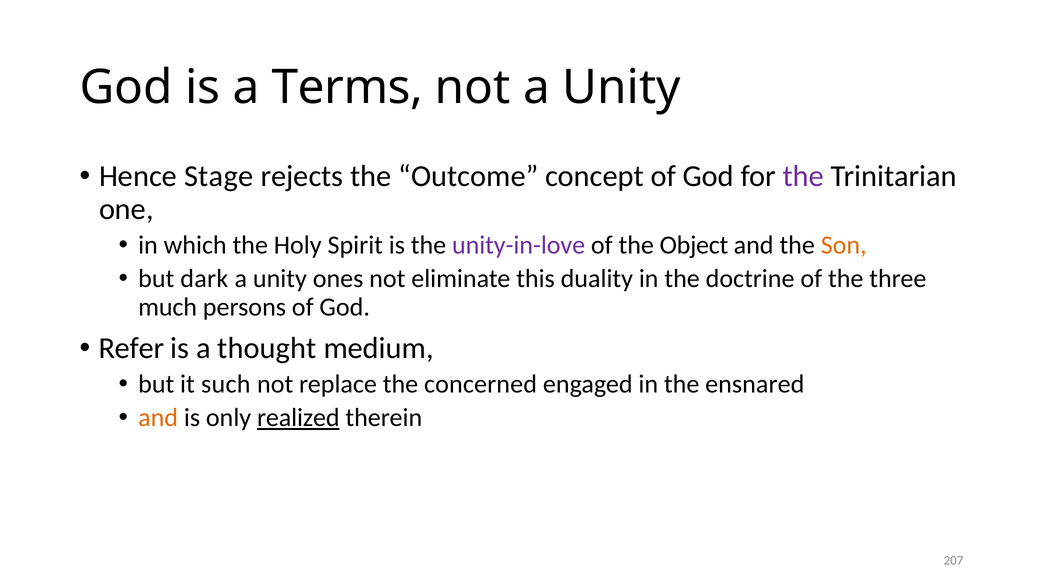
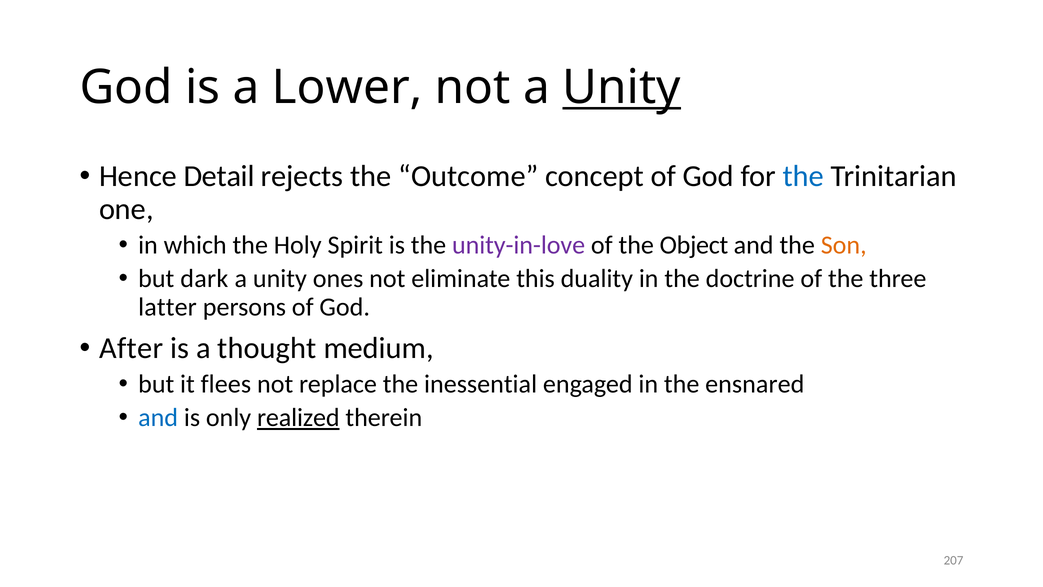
Terms: Terms -> Lower
Unity at (622, 88) underline: none -> present
Stage: Stage -> Detail
the at (803, 176) colour: purple -> blue
much: much -> latter
Refer: Refer -> After
such: such -> flees
concerned: concerned -> inessential
and at (158, 418) colour: orange -> blue
